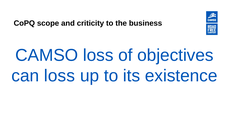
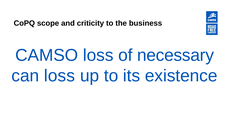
objectives: objectives -> necessary
